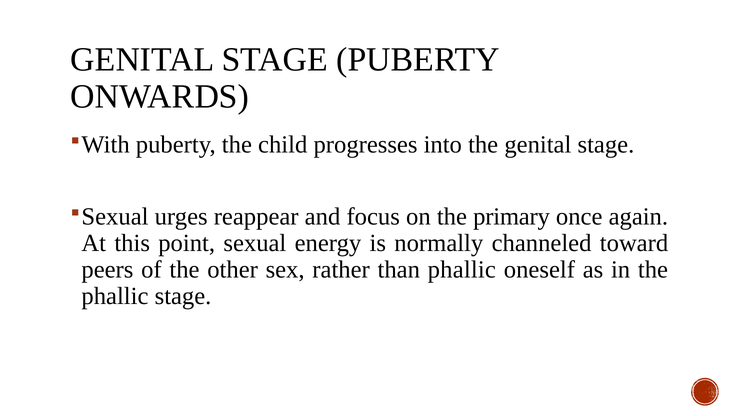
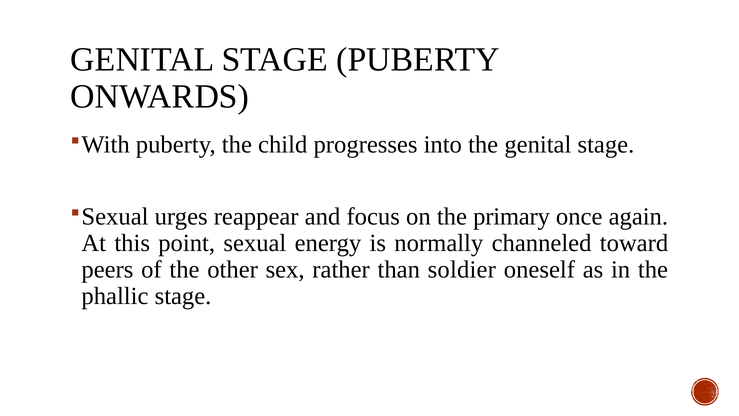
than phallic: phallic -> soldier
